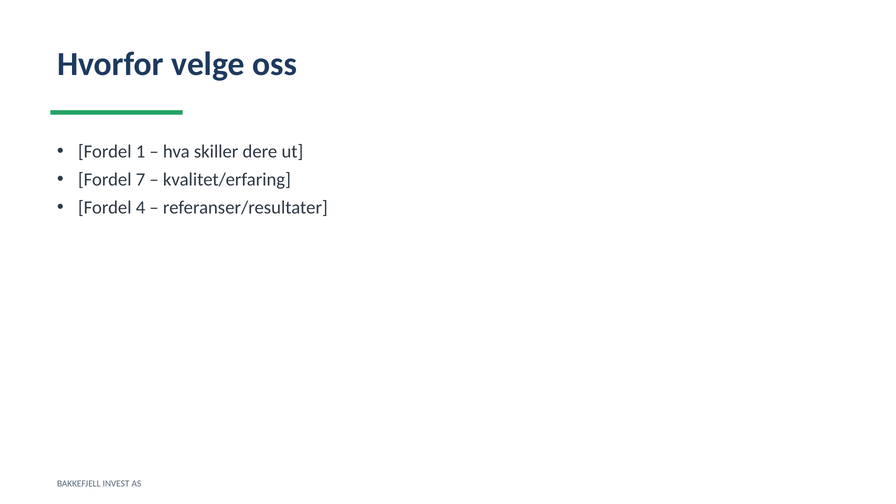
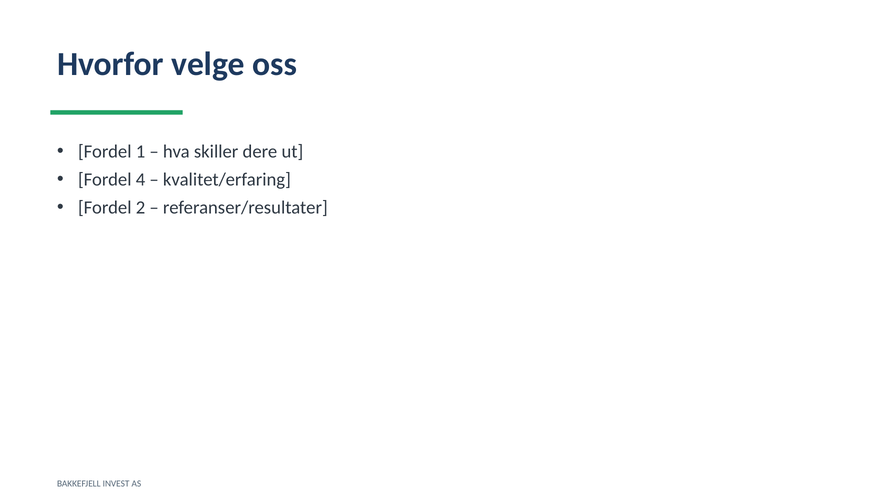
7: 7 -> 4
4: 4 -> 2
